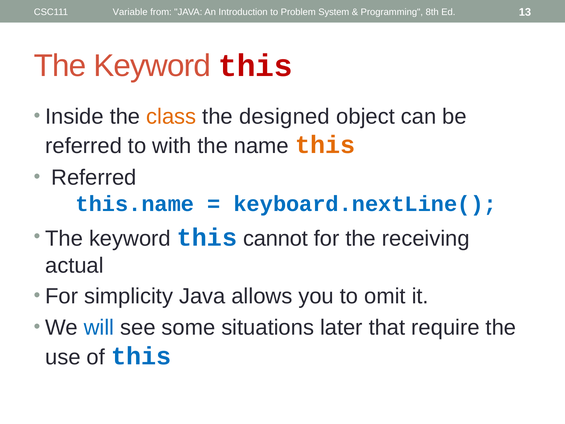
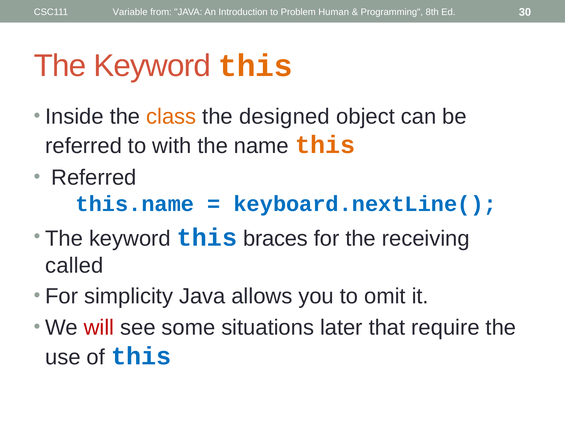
System: System -> Human
13: 13 -> 30
this at (255, 66) colour: red -> orange
cannot: cannot -> braces
actual: actual -> called
will colour: blue -> red
